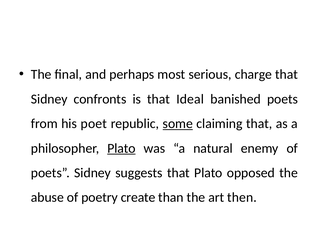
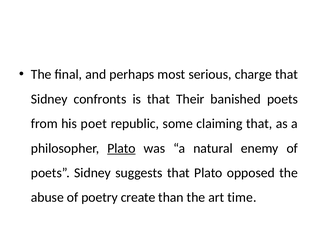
Ideal: Ideal -> Their
some underline: present -> none
then: then -> time
